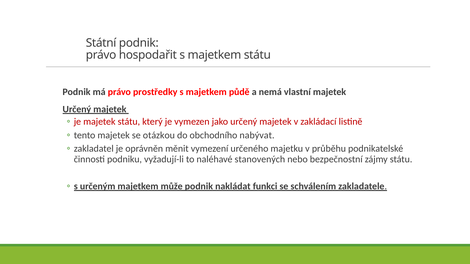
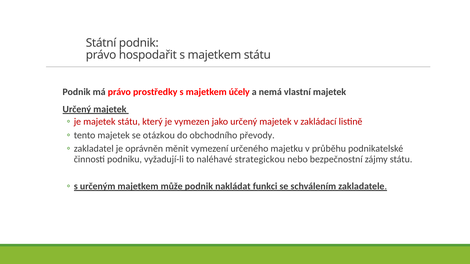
půdě: půdě -> účely
nabývat: nabývat -> převody
stanovených: stanovených -> strategickou
